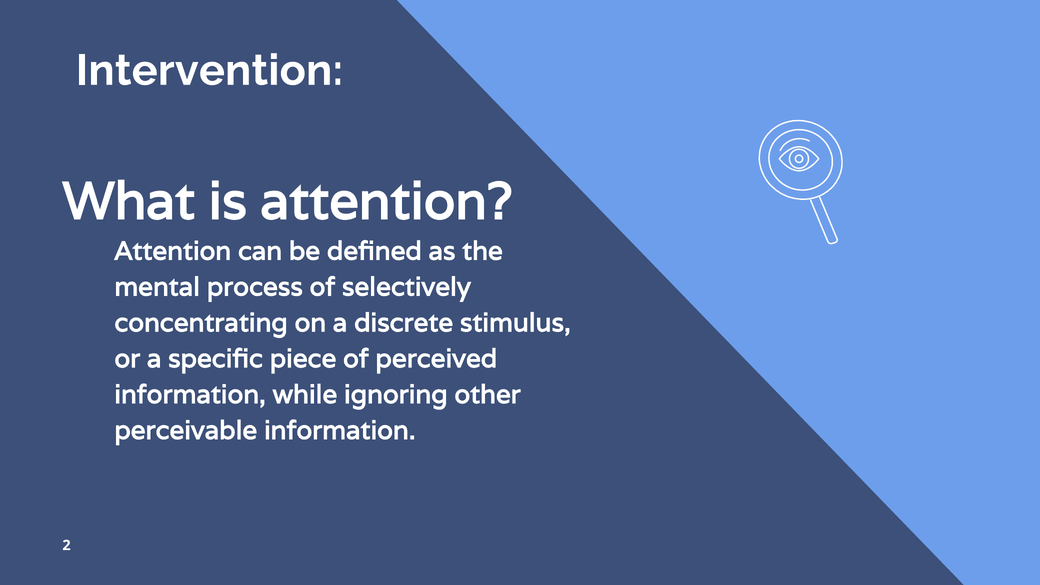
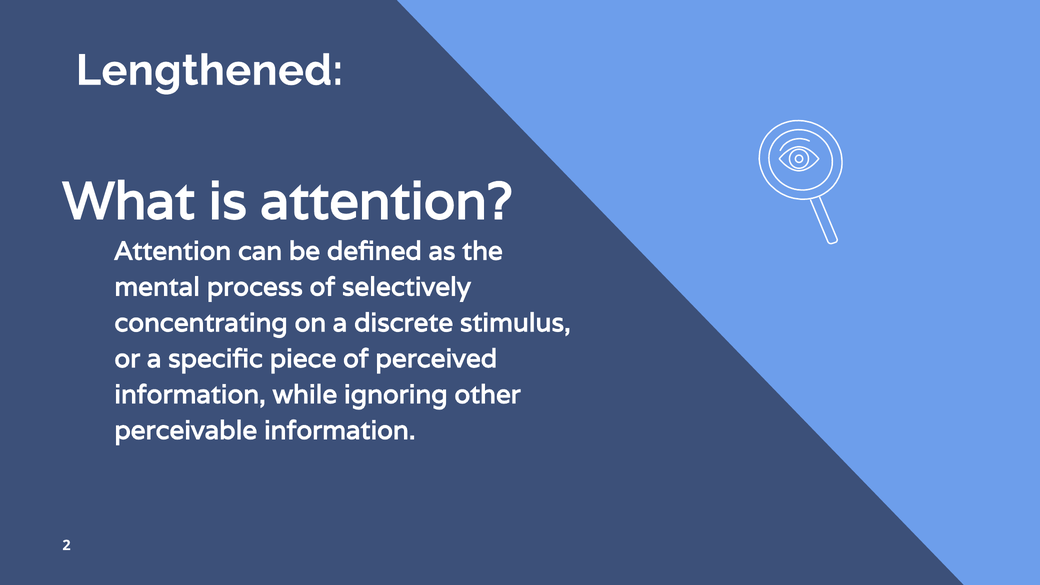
Intervention: Intervention -> Lengthened
